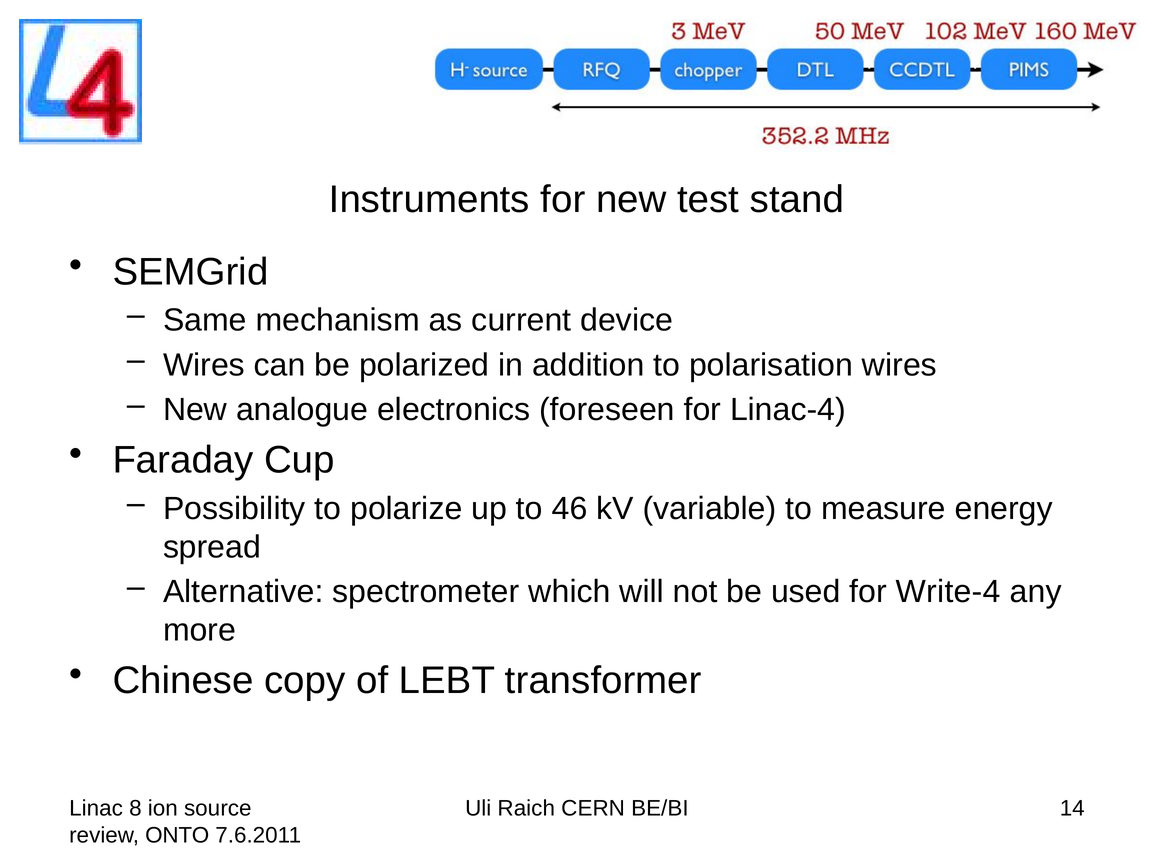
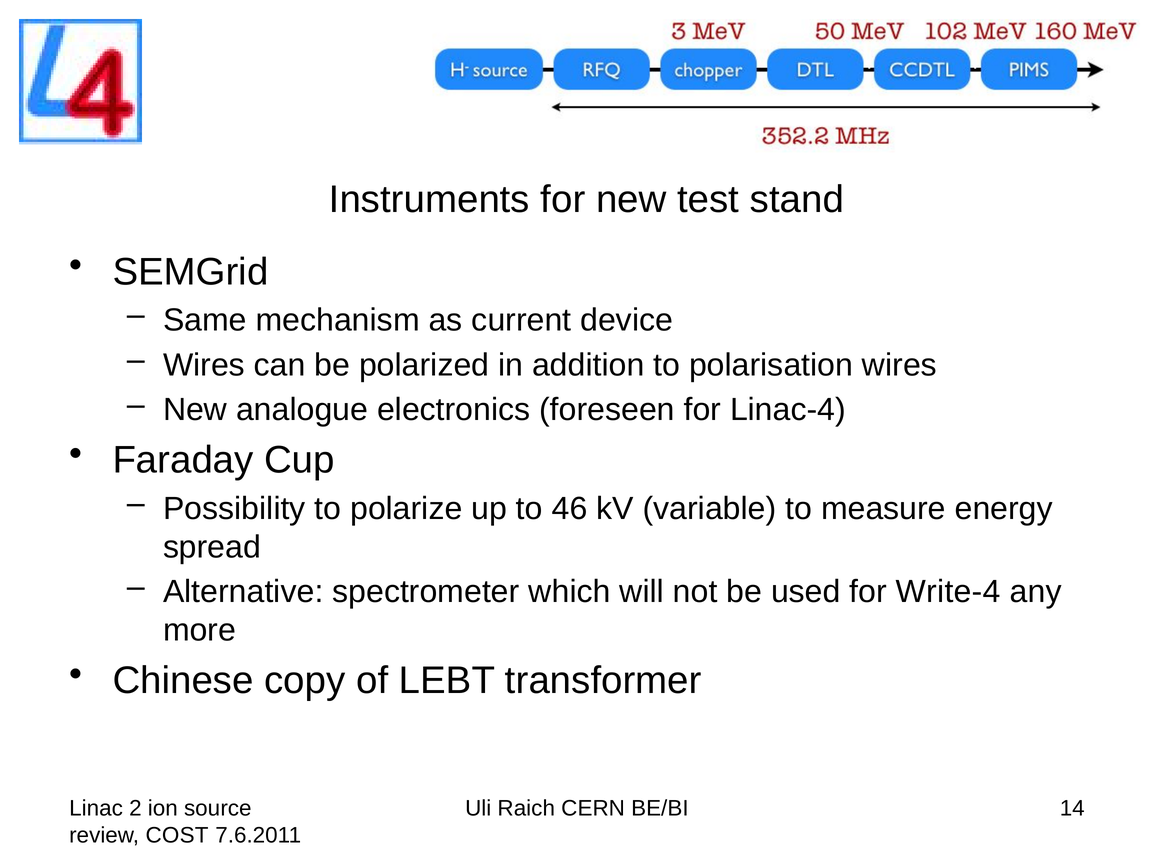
8: 8 -> 2
ONTO: ONTO -> COST
